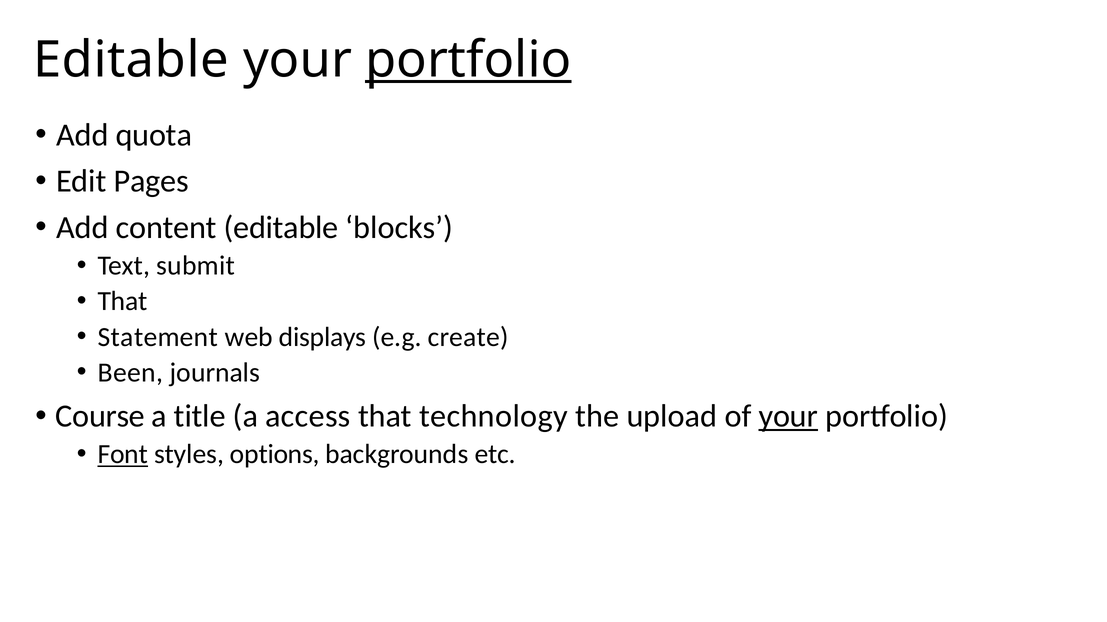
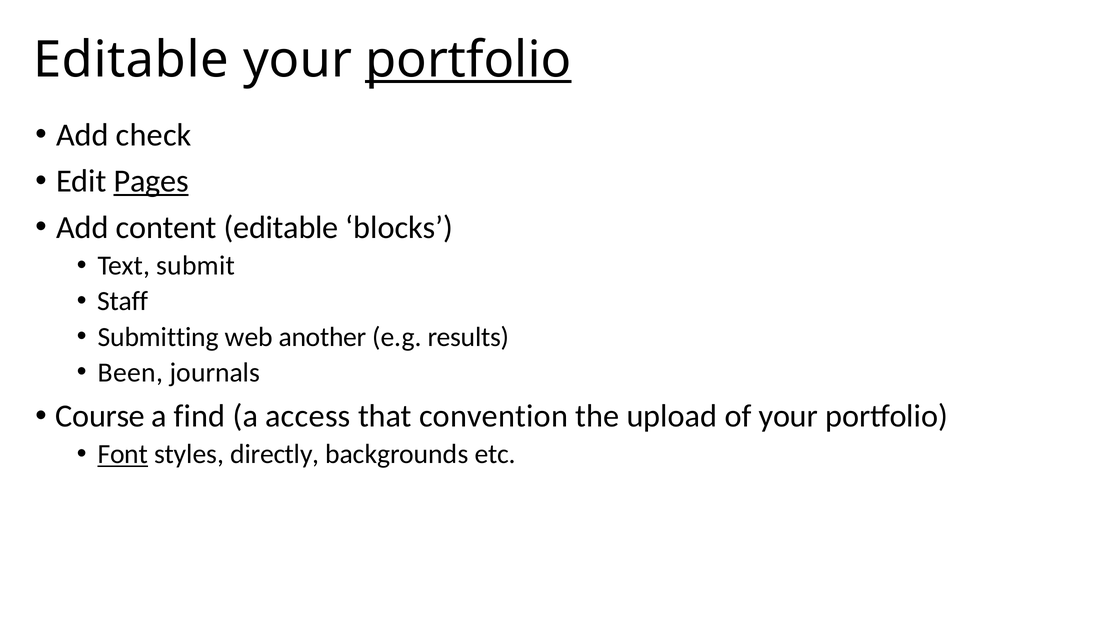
quota: quota -> check
Pages underline: none -> present
That at (123, 302): That -> Staff
Statement: Statement -> Submitting
displays: displays -> another
create: create -> results
title: title -> find
technology: technology -> convention
your at (788, 417) underline: present -> none
options: options -> directly
